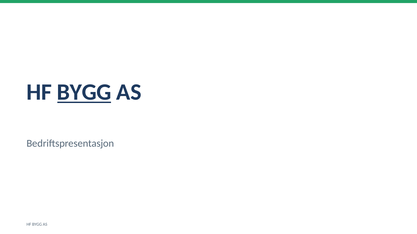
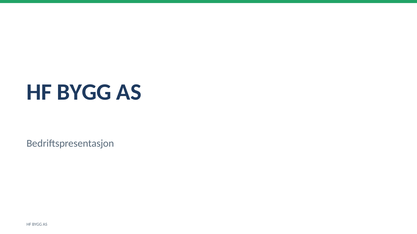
BYGG at (84, 92) underline: present -> none
